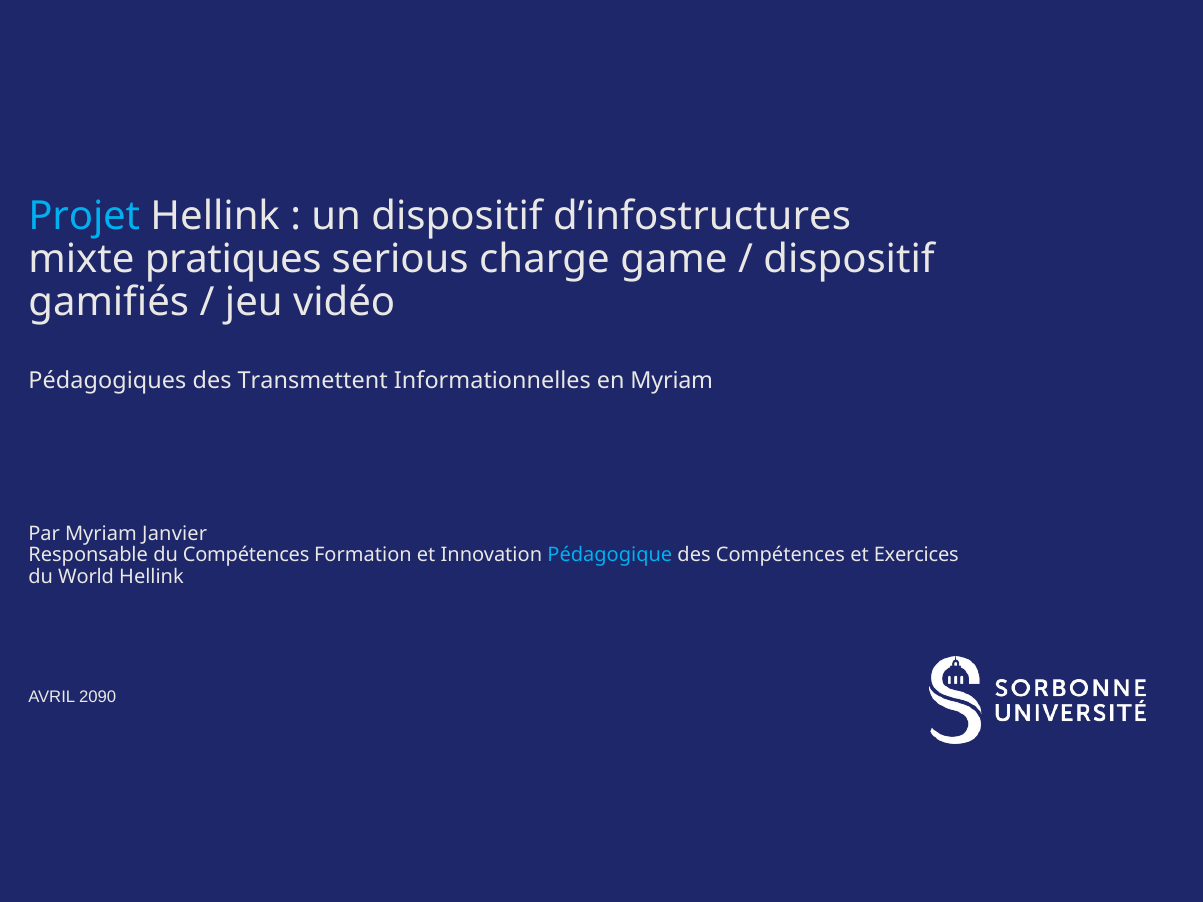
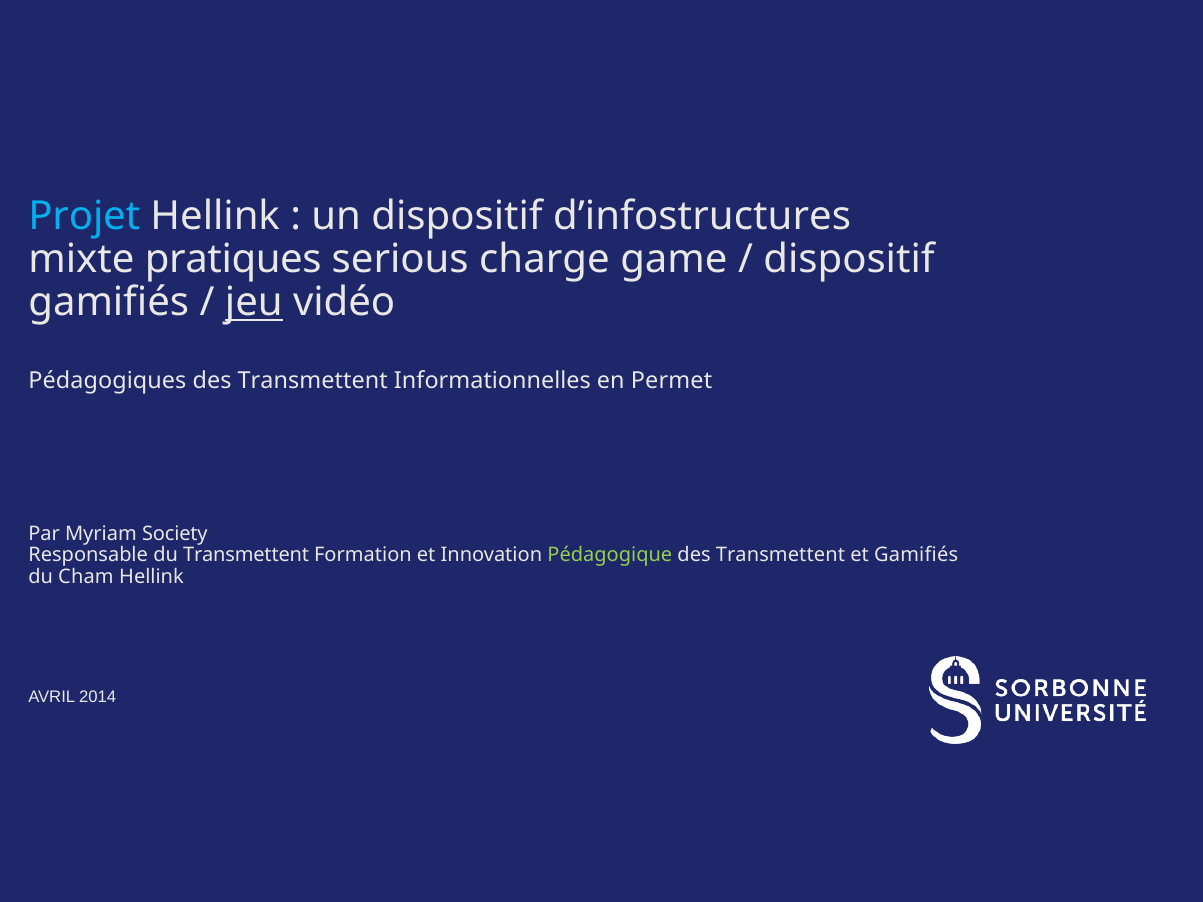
jeu underline: none -> present
en Myriam: Myriam -> Permet
Janvier: Janvier -> Society
du Compétences: Compétences -> Transmettent
Pédagogique colour: light blue -> light green
Compétences at (780, 555): Compétences -> Transmettent
et Exercices: Exercices -> Gamifiés
World: World -> Cham
2090: 2090 -> 2014
